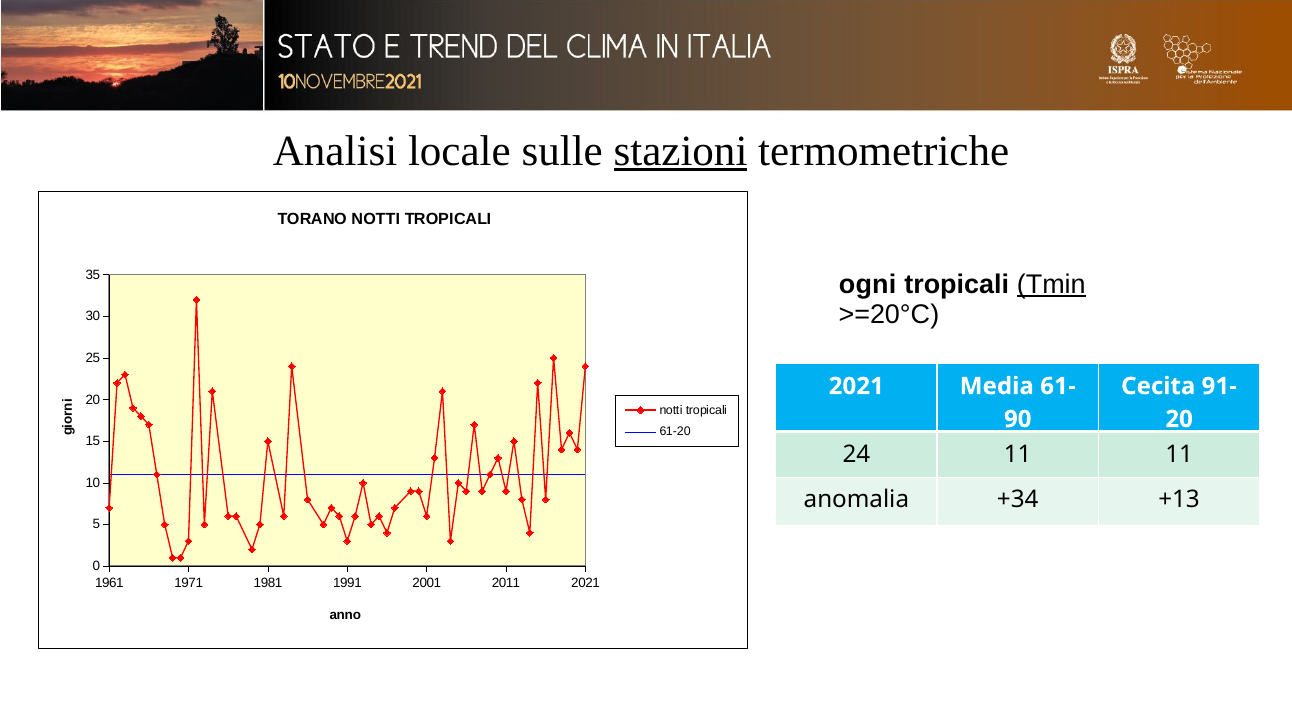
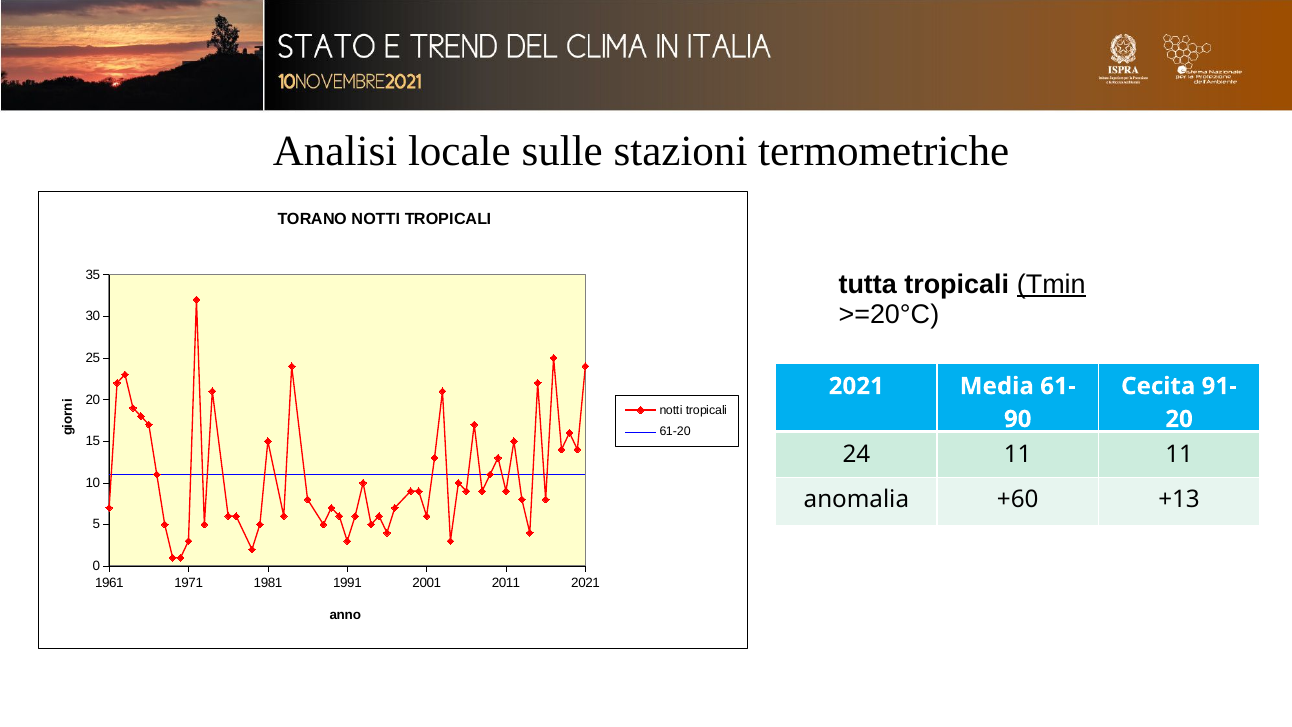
stazioni underline: present -> none
ogni: ogni -> tutta
+34: +34 -> +60
